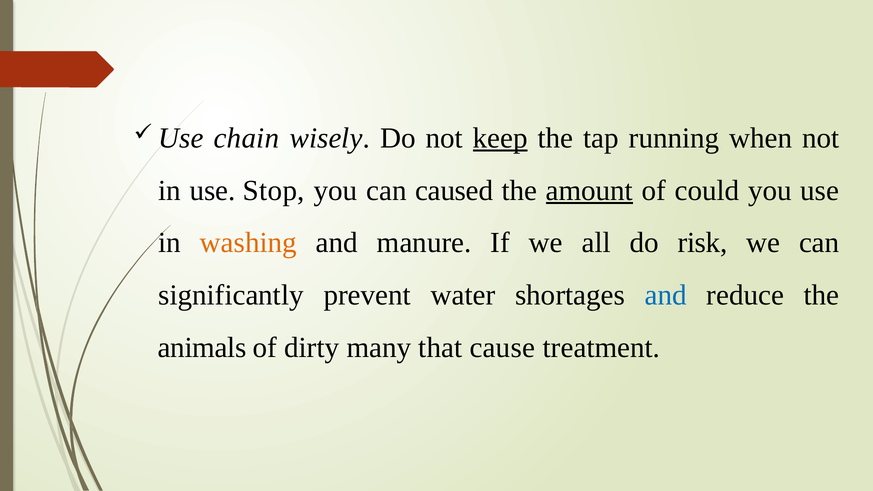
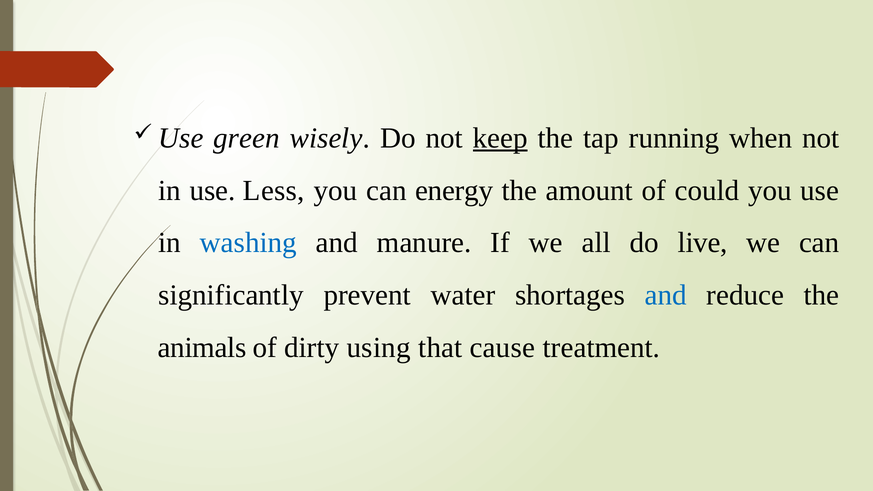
chain: chain -> green
Stop: Stop -> Less
caused: caused -> energy
amount underline: present -> none
washing colour: orange -> blue
risk: risk -> live
many: many -> using
